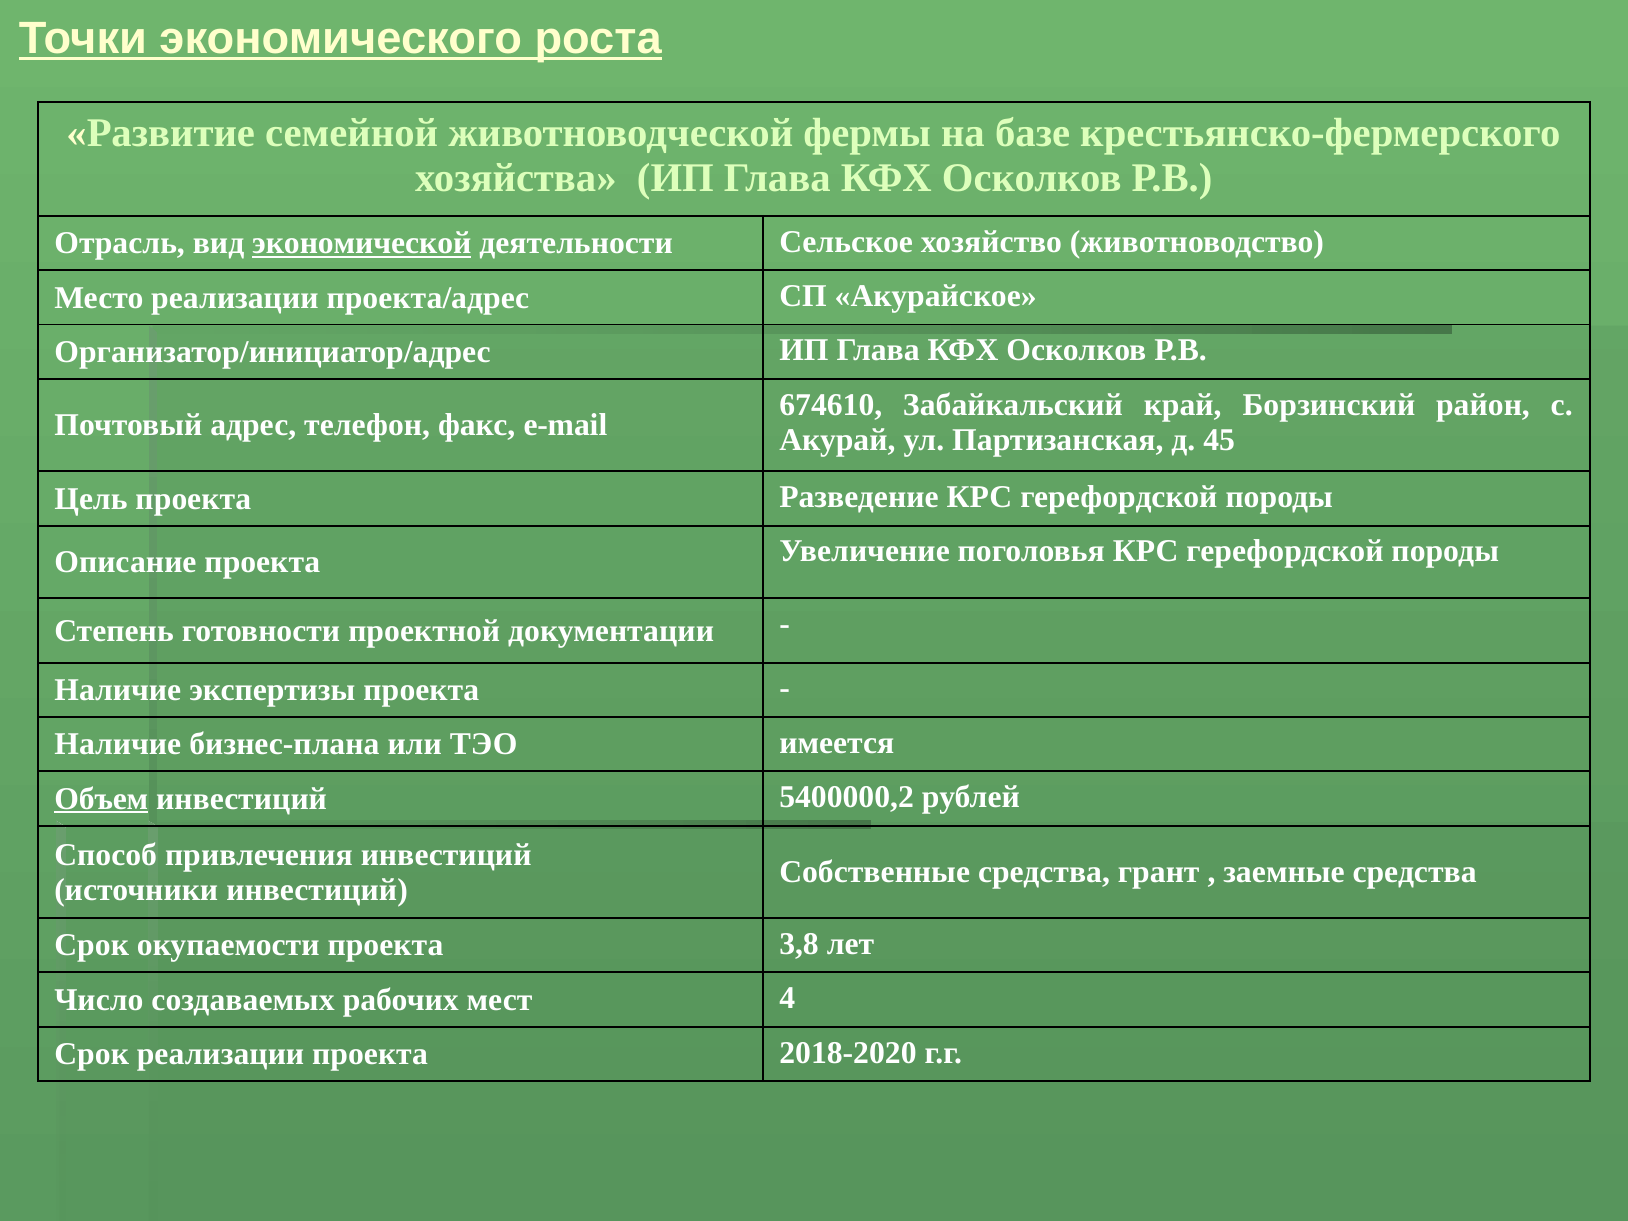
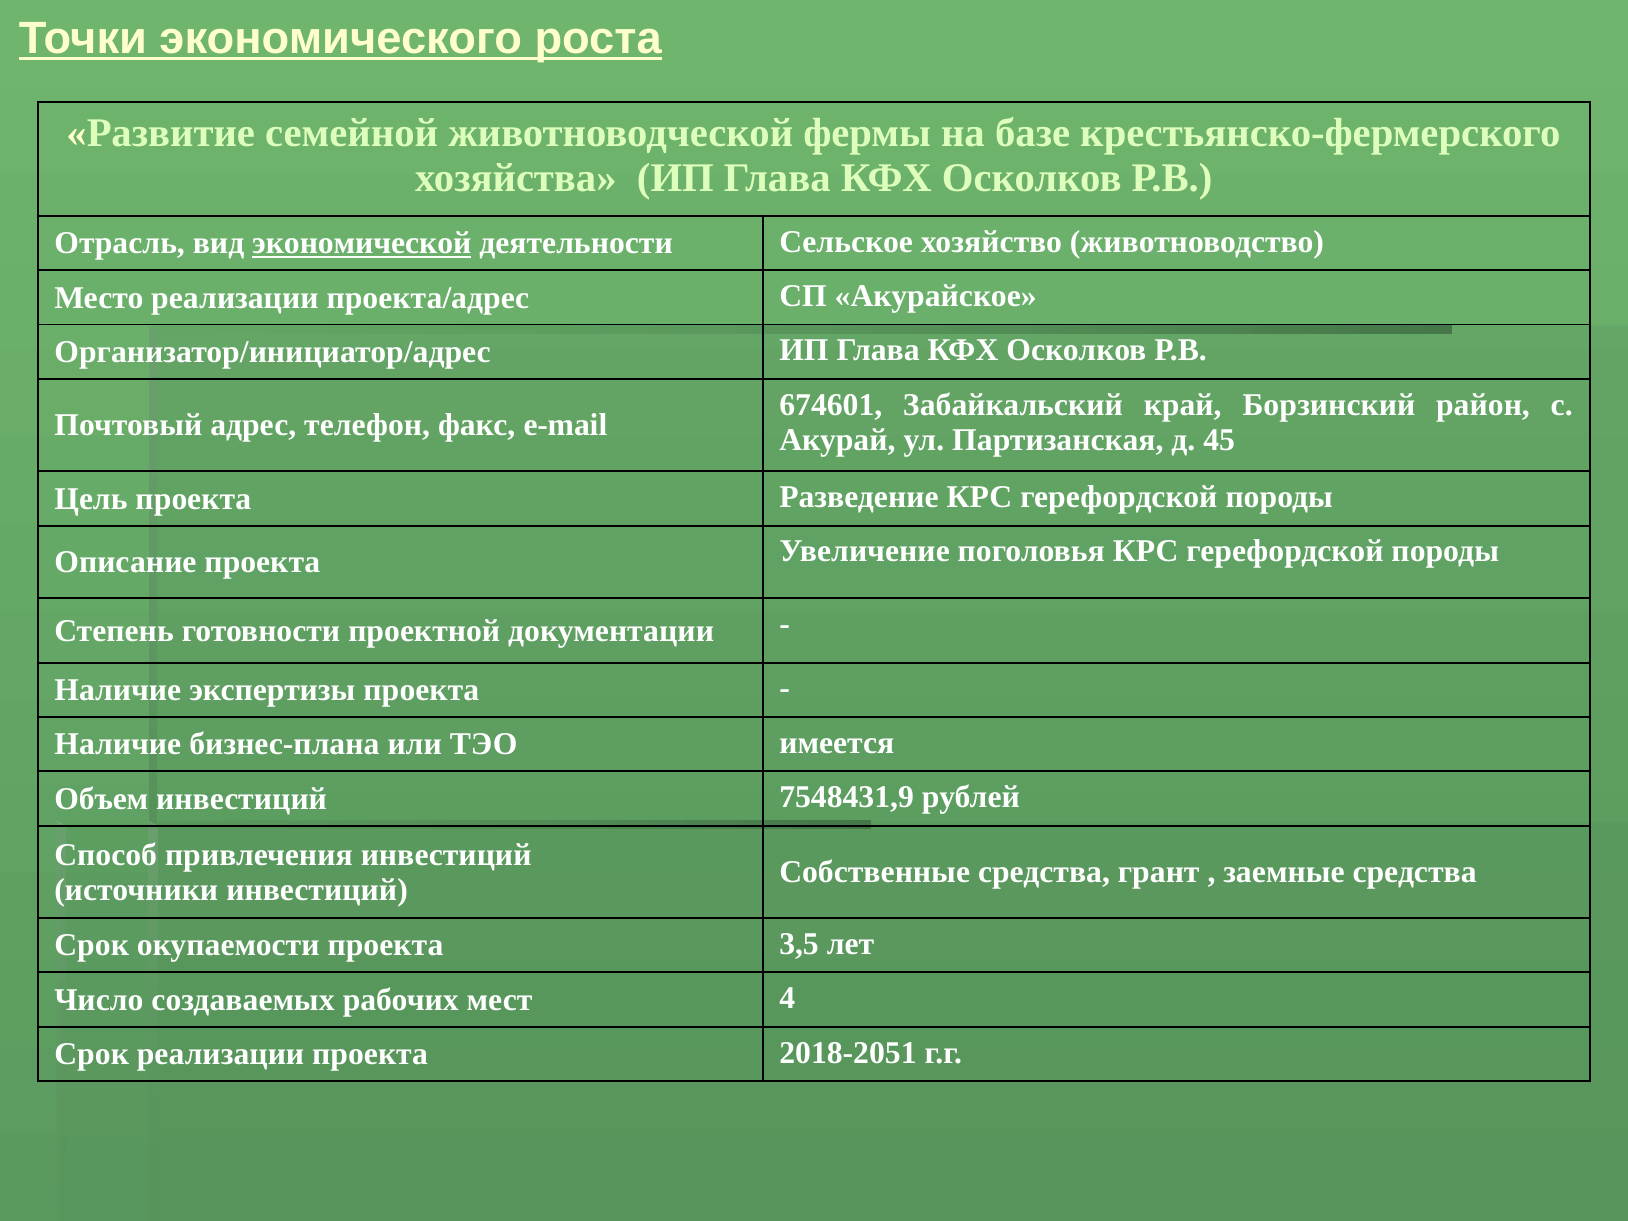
674610: 674610 -> 674601
Объем underline: present -> none
5400000,2: 5400000,2 -> 7548431,9
3,8: 3,8 -> 3,5
2018-2020: 2018-2020 -> 2018-2051
